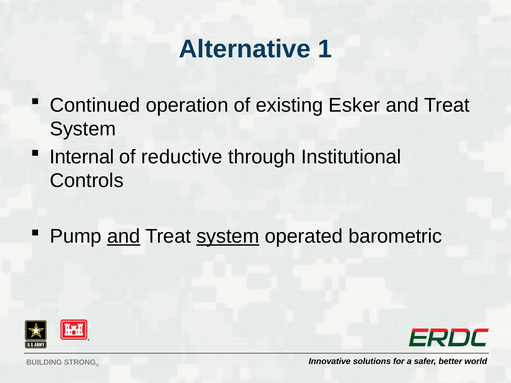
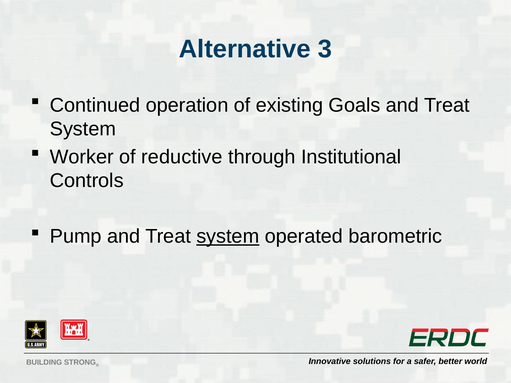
1: 1 -> 3
Esker: Esker -> Goals
Internal: Internal -> Worker
and at (124, 237) underline: present -> none
